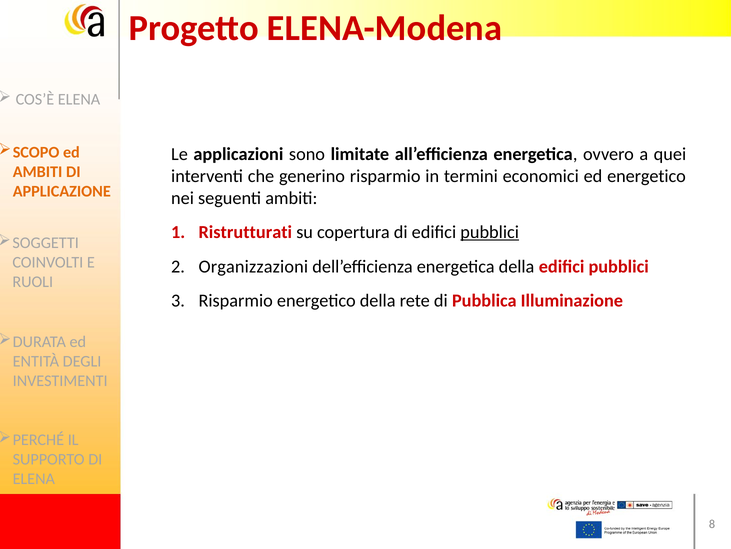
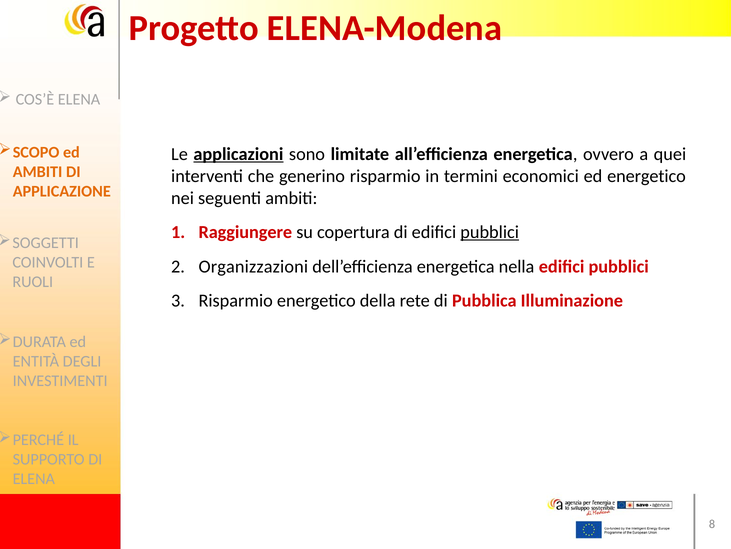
applicazioni underline: none -> present
Ristrutturati: Ristrutturati -> Raggiungere
energetica della: della -> nella
